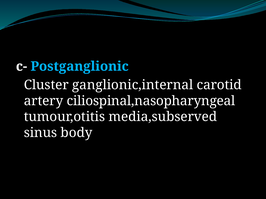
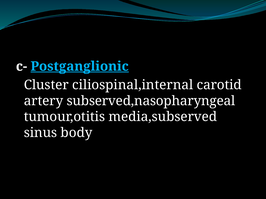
Postganglionic underline: none -> present
ganglionic,internal: ganglionic,internal -> ciliospinal,internal
ciliospinal,nasopharyngeal: ciliospinal,nasopharyngeal -> subserved,nasopharyngeal
